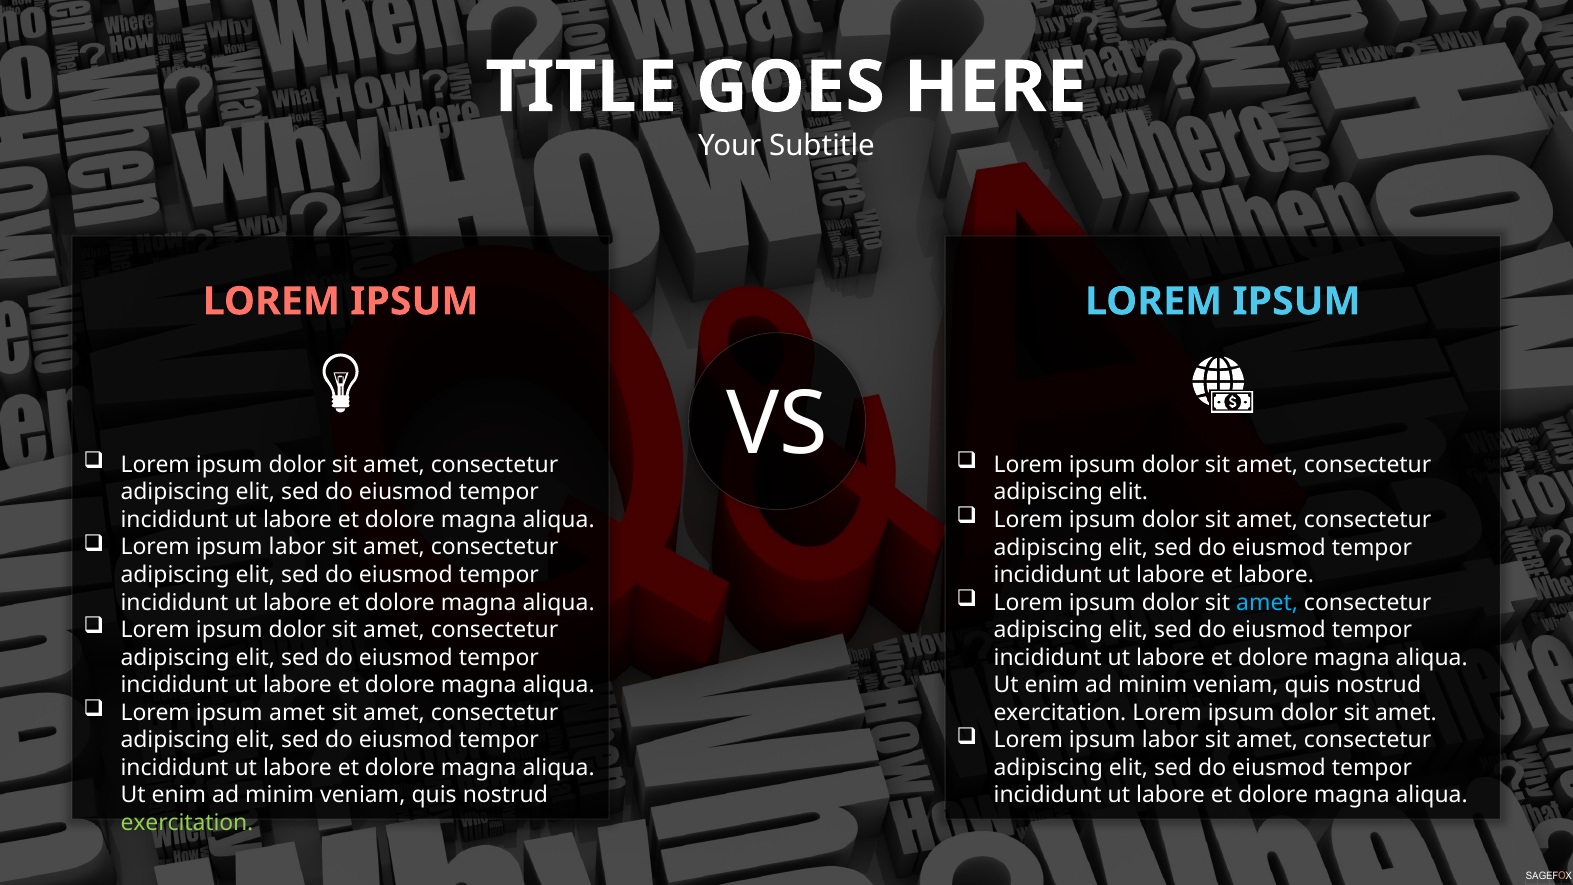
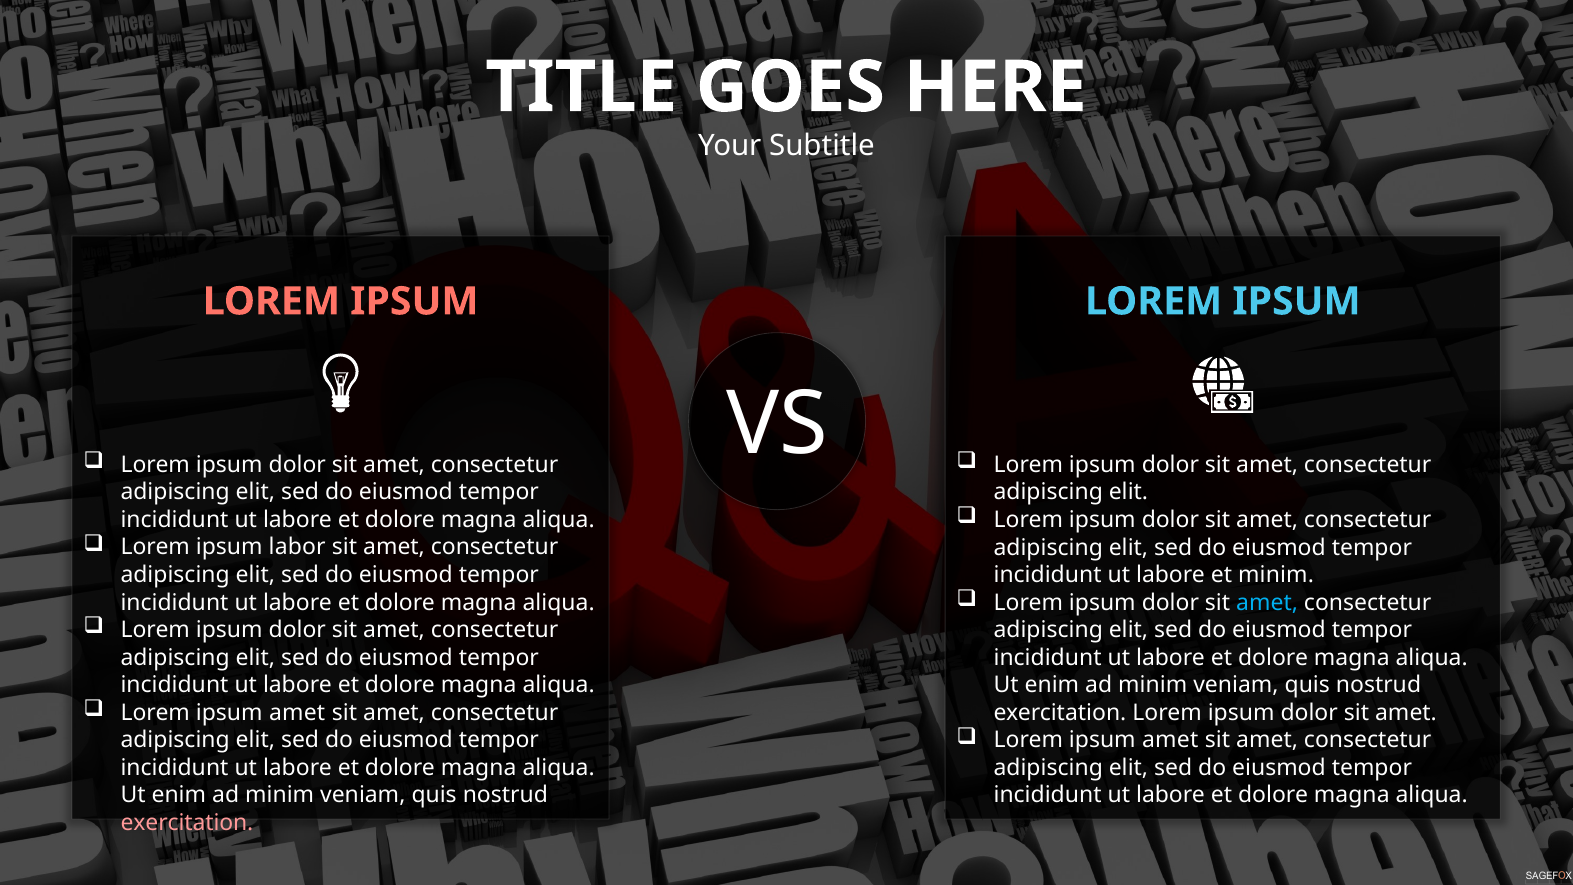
et labore: labore -> minim
labor at (1170, 740): labor -> amet
exercitation at (187, 823) colour: light green -> pink
